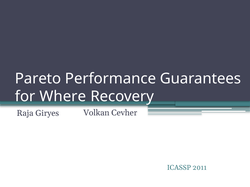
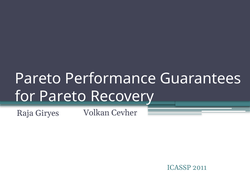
for Where: Where -> Pareto
